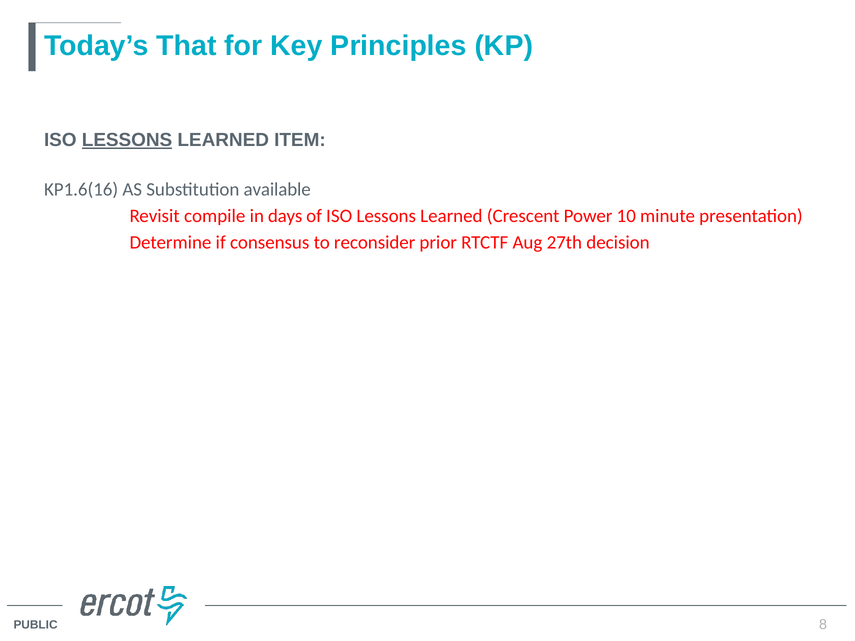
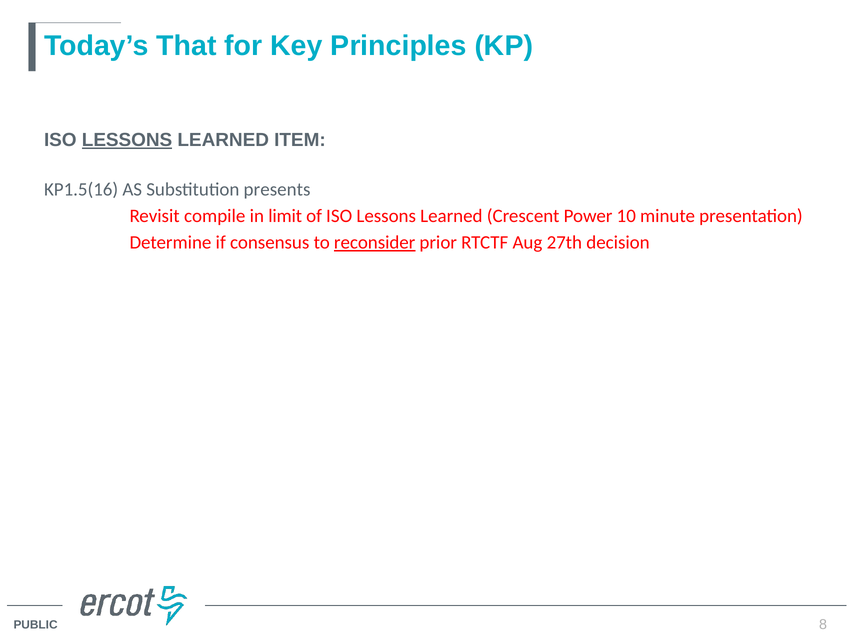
KP1.6(16: KP1.6(16 -> KP1.5(16
available: available -> presents
days: days -> limit
reconsider underline: none -> present
